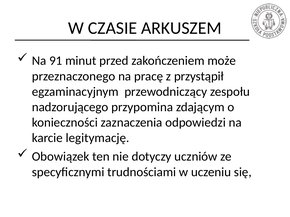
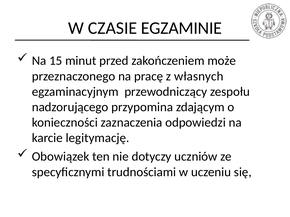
ARKUSZEM: ARKUSZEM -> EGZAMINIE
91: 91 -> 15
przystąpił: przystąpił -> własnych
